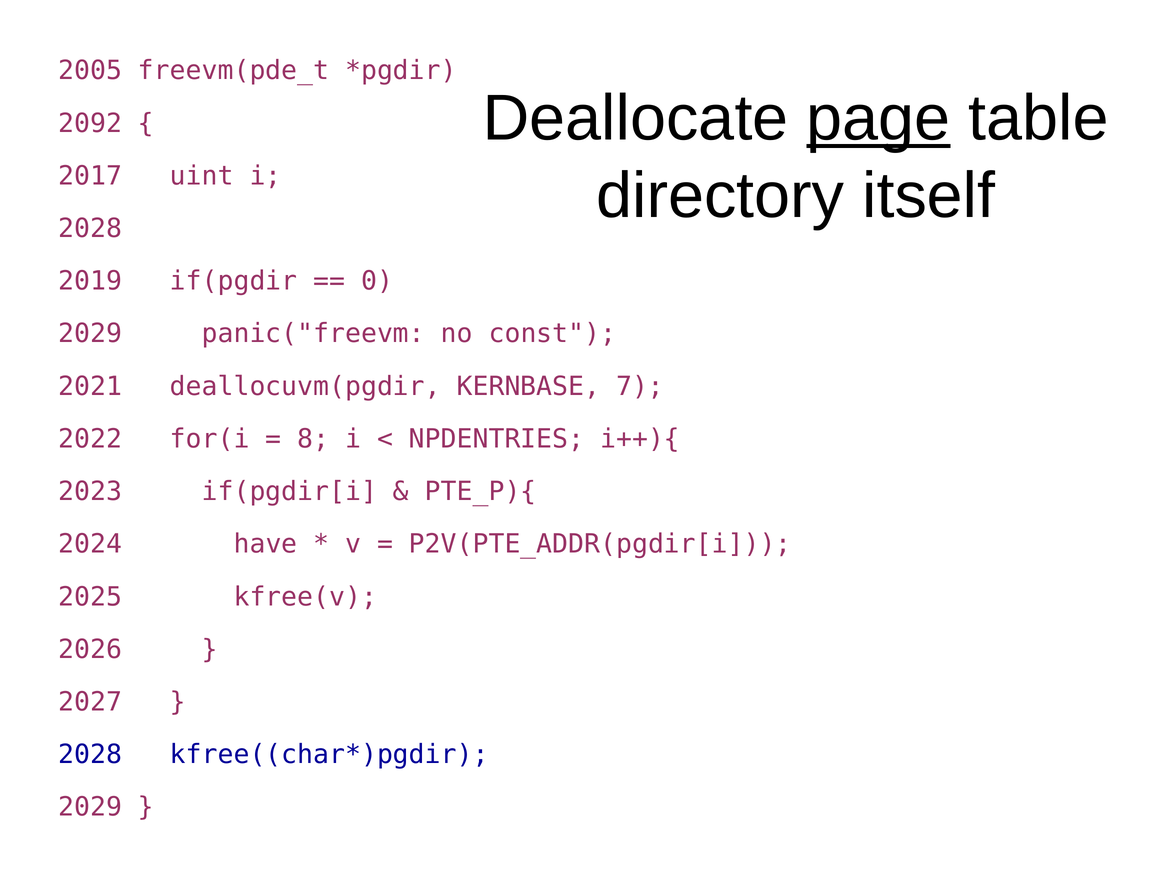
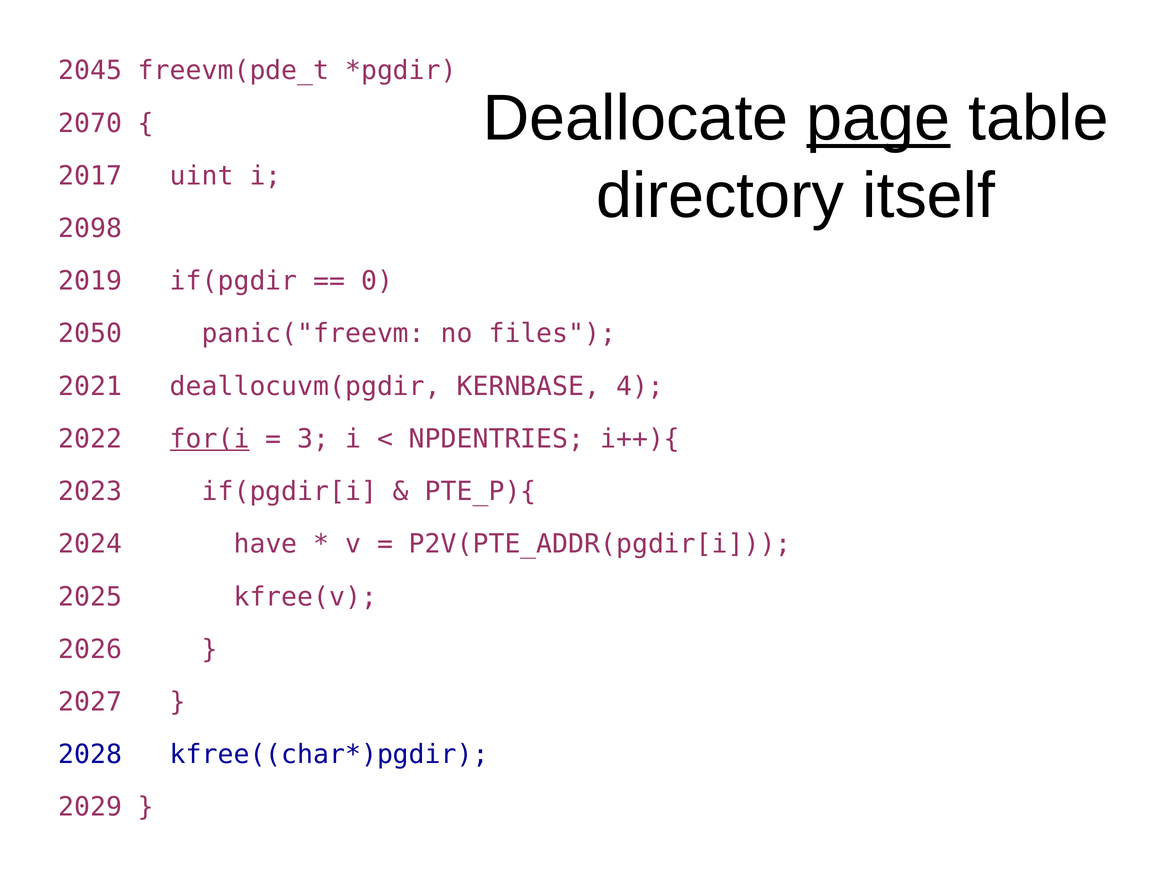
2005: 2005 -> 2045
2092: 2092 -> 2070
2028 at (90, 229): 2028 -> 2098
2029 at (90, 334): 2029 -> 2050
const: const -> files
7: 7 -> 4
for(i underline: none -> present
8: 8 -> 3
